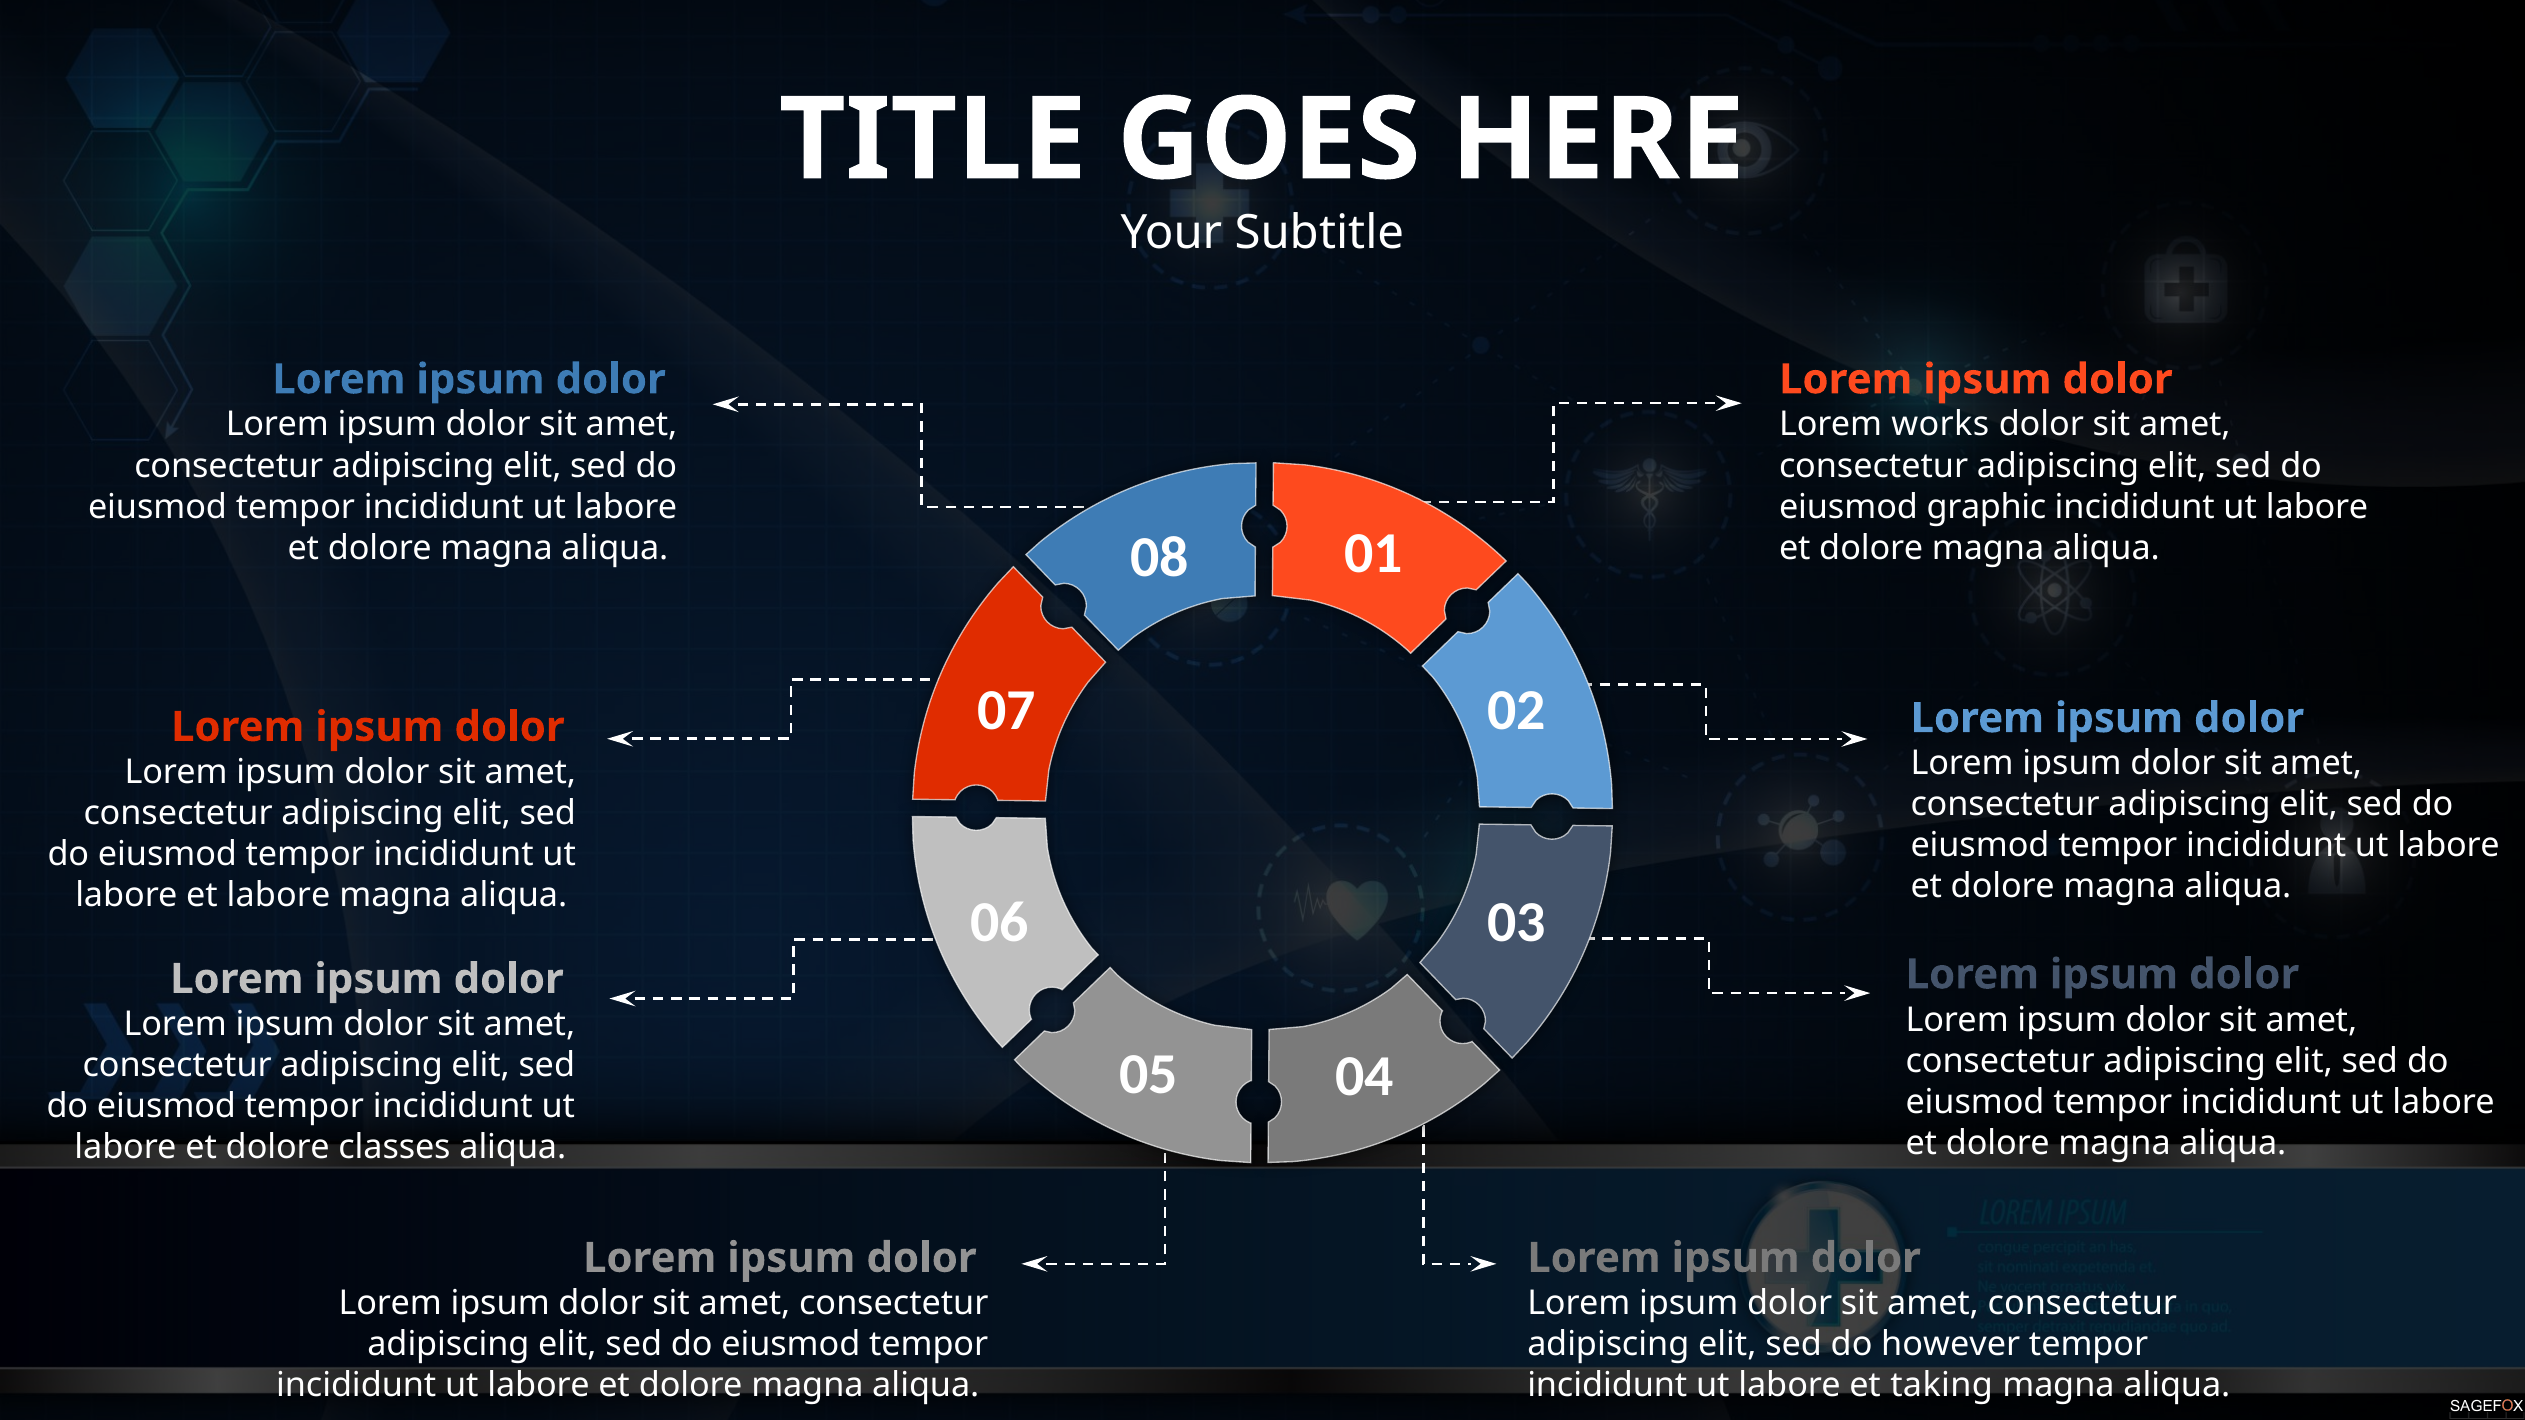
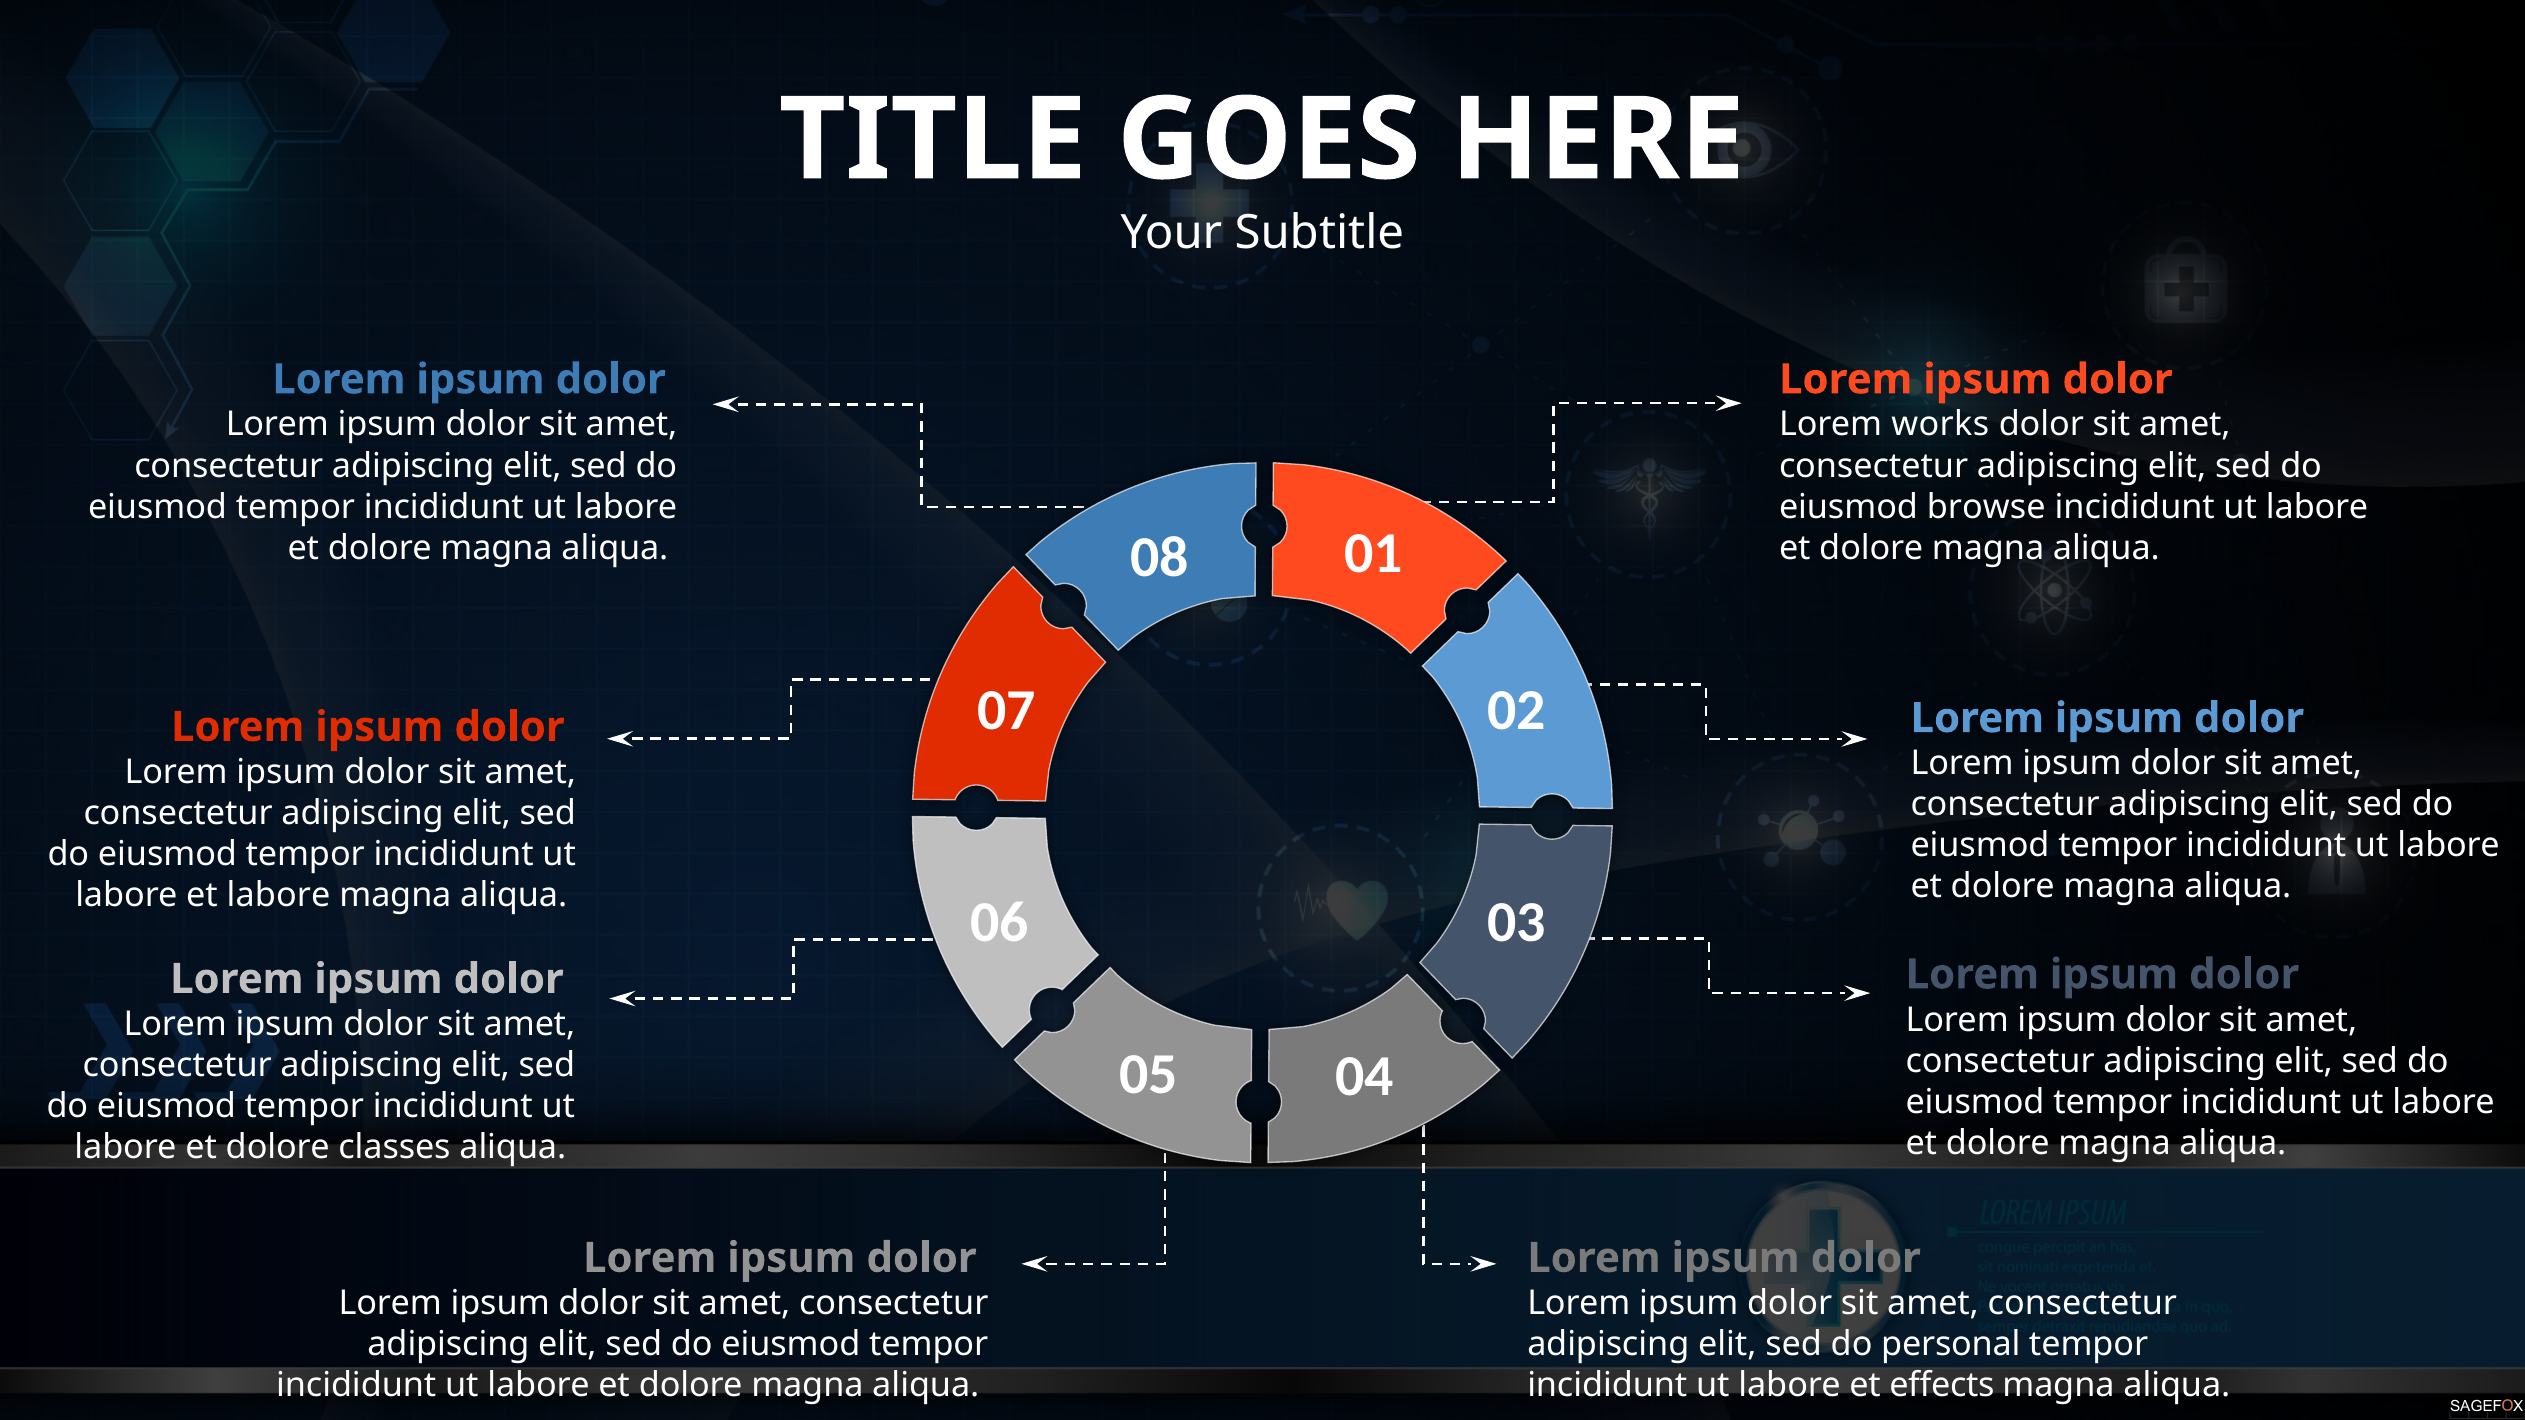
graphic: graphic -> browse
however: however -> personal
taking: taking -> effects
